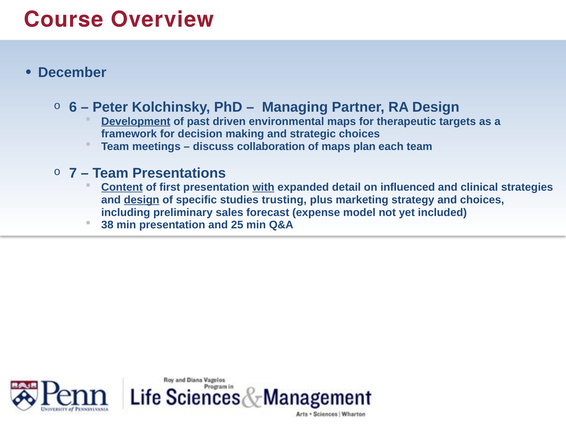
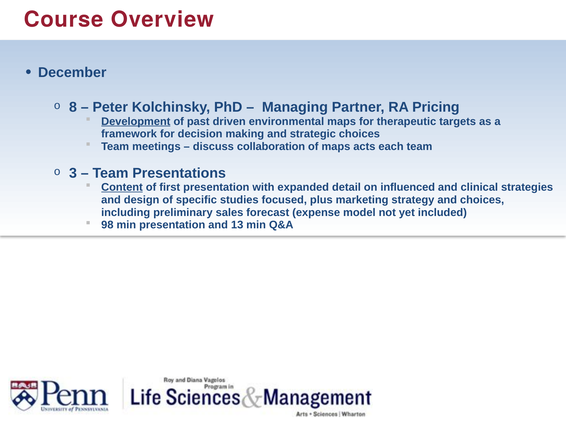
6: 6 -> 8
RA Design: Design -> Pricing
plan: plan -> acts
7: 7 -> 3
with underline: present -> none
design at (142, 200) underline: present -> none
trusting: trusting -> focused
38: 38 -> 98
25: 25 -> 13
